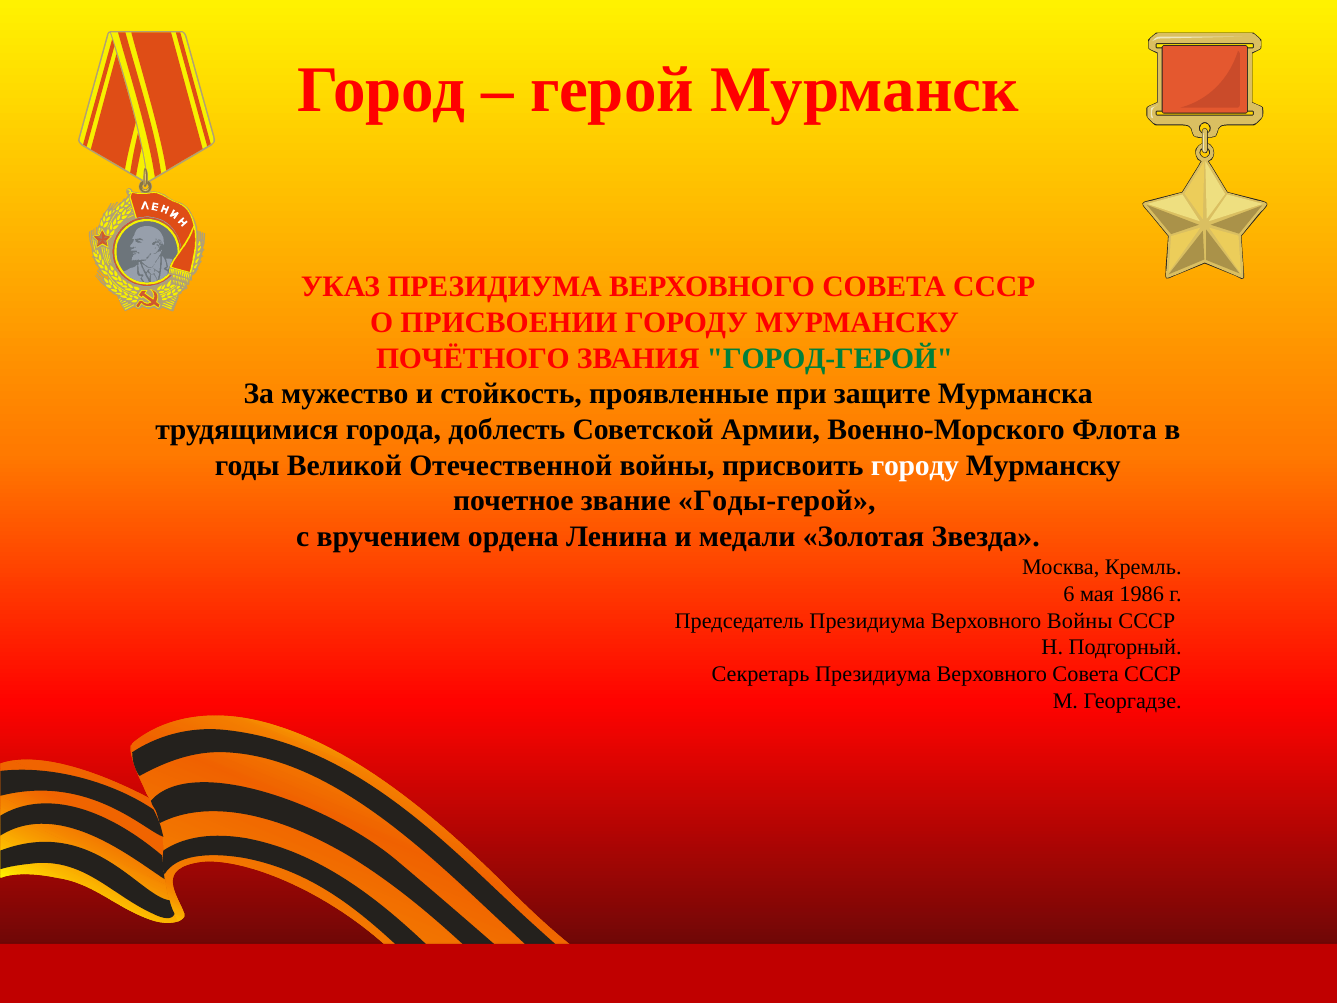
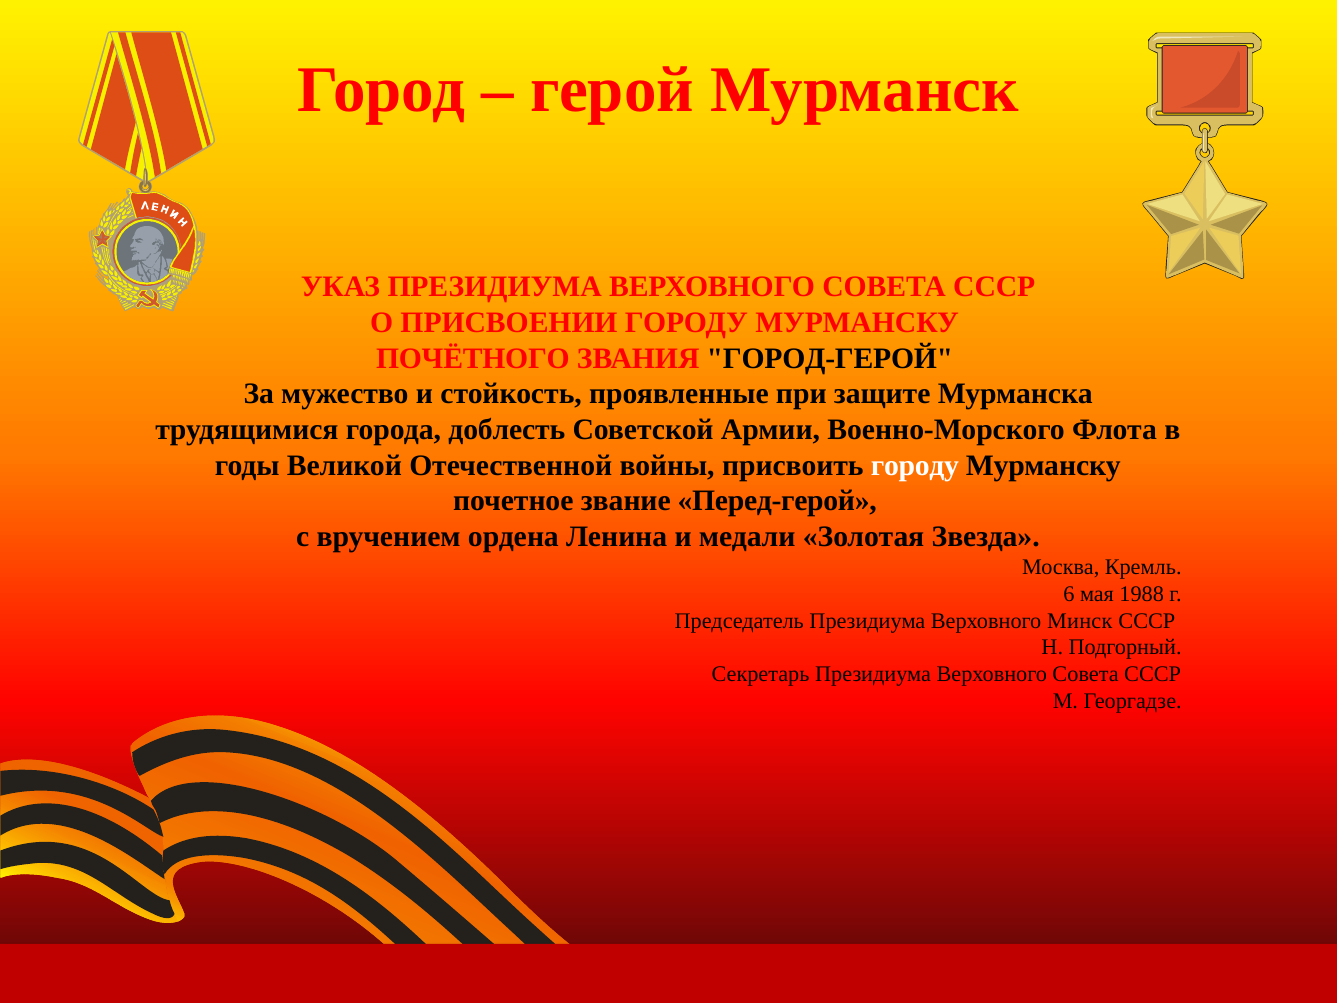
ГОРОД-ГЕРОЙ colour: green -> black
Годы-герой: Годы-герой -> Перед-герой
1986: 1986 -> 1988
Верховного Войны: Войны -> Минск
